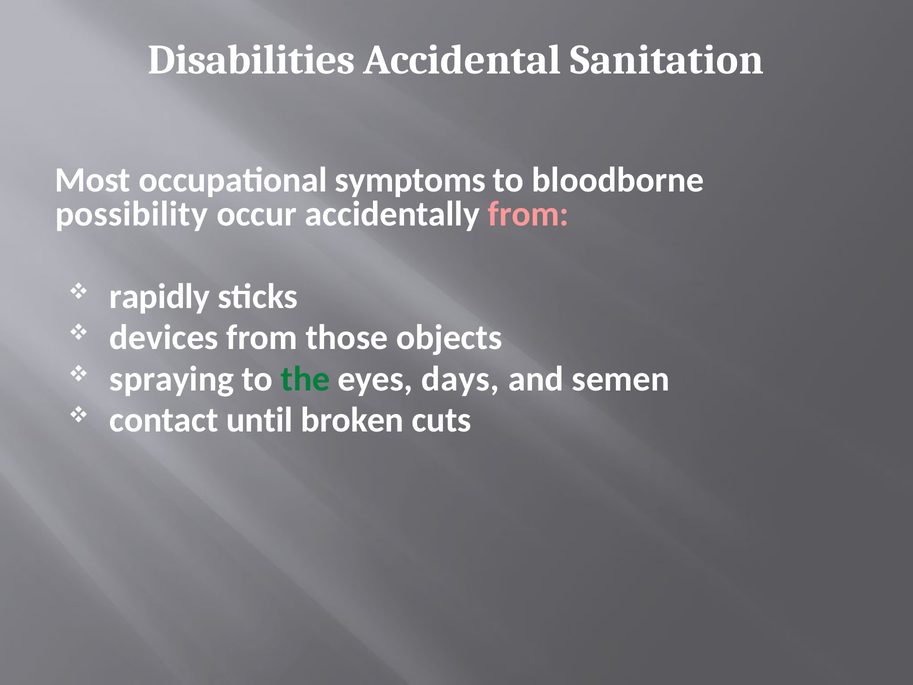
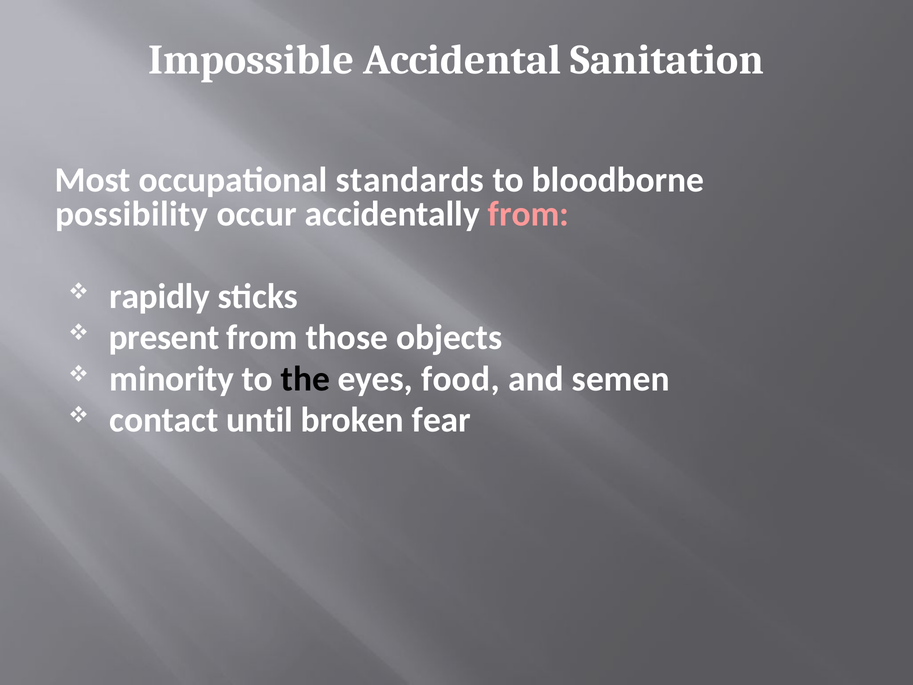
Disabilities: Disabilities -> Impossible
symptoms: symptoms -> standards
devices: devices -> present
spraying: spraying -> minority
the colour: green -> black
days: days -> food
cuts: cuts -> fear
